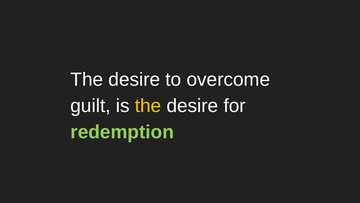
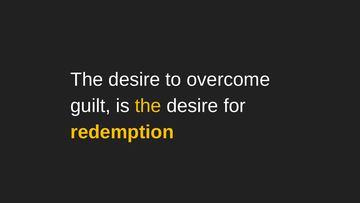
redemption colour: light green -> yellow
